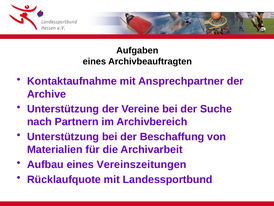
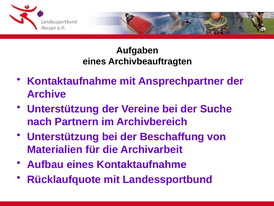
eines Vereinszeitungen: Vereinszeitungen -> Kontaktaufnahme
